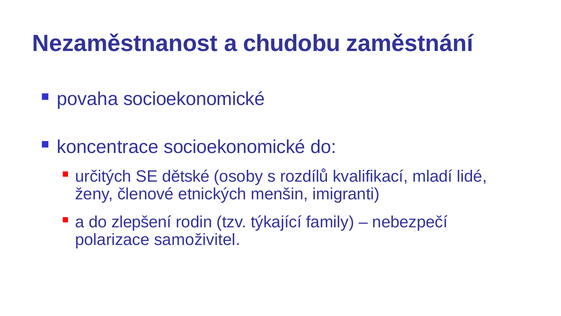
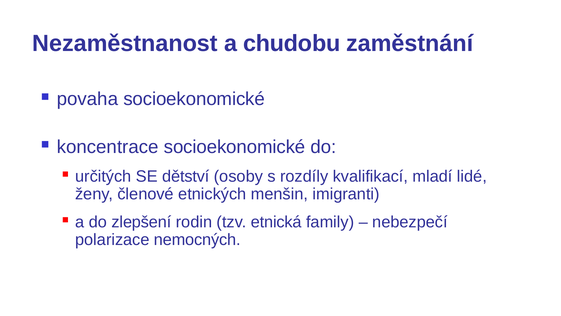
dětské: dětské -> dětství
rozdílů: rozdílů -> rozdíly
týkající: týkající -> etnická
samoživitel: samoživitel -> nemocných
